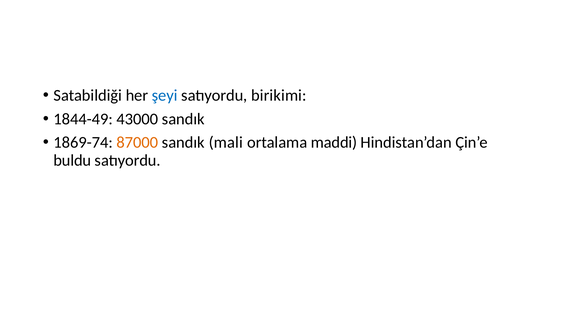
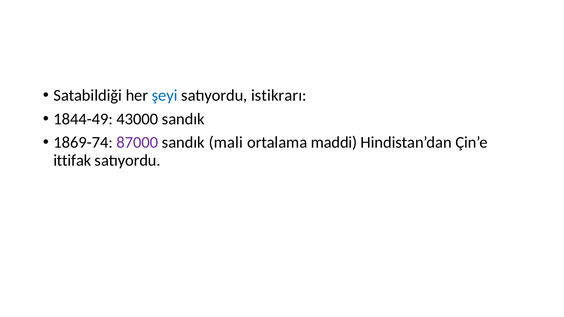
birikimi: birikimi -> istikrarı
87000 colour: orange -> purple
buldu: buldu -> ittifak
